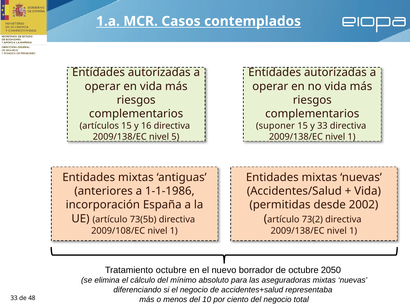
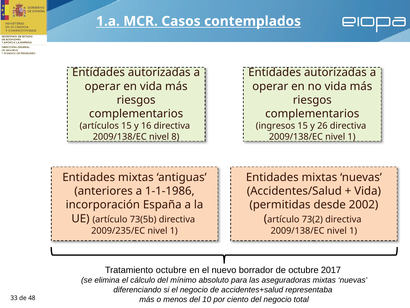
suponer: suponer -> ingresos
y 33: 33 -> 26
5: 5 -> 8
2009/108/EC: 2009/108/EC -> 2009/235/EC
2050: 2050 -> 2017
